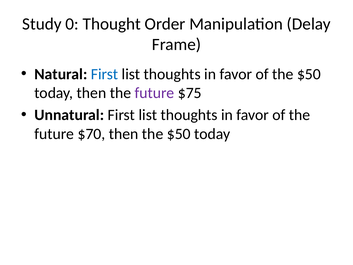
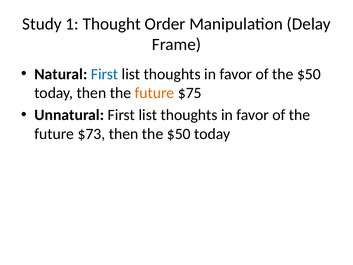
0: 0 -> 1
future at (154, 93) colour: purple -> orange
$70: $70 -> $73
